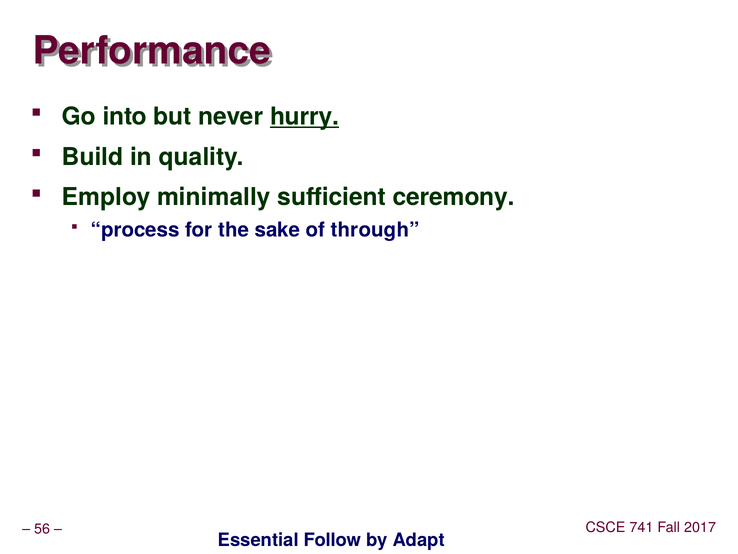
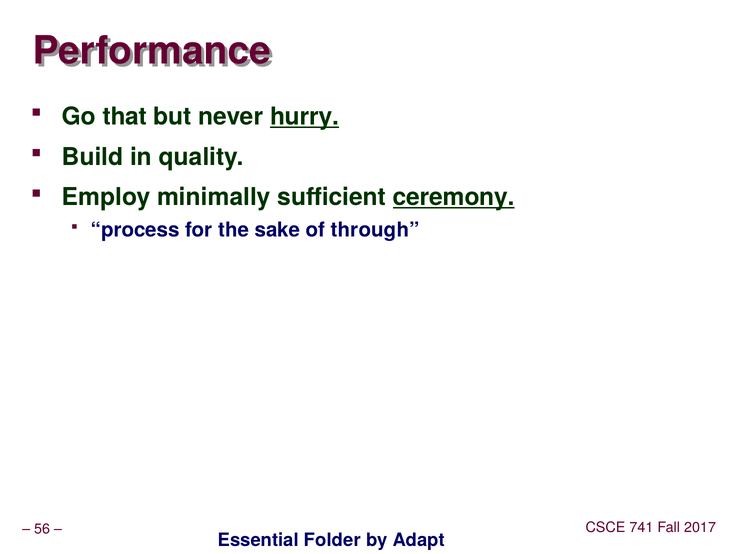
into: into -> that
ceremony underline: none -> present
Follow: Follow -> Folder
